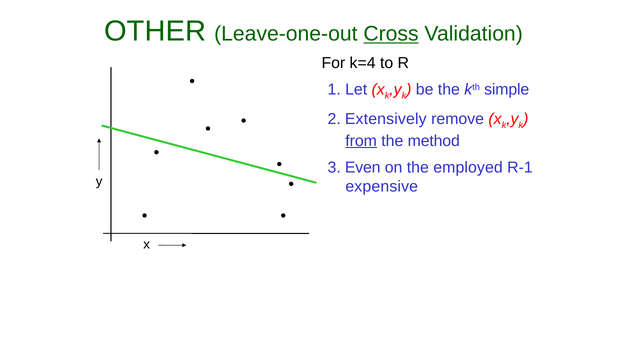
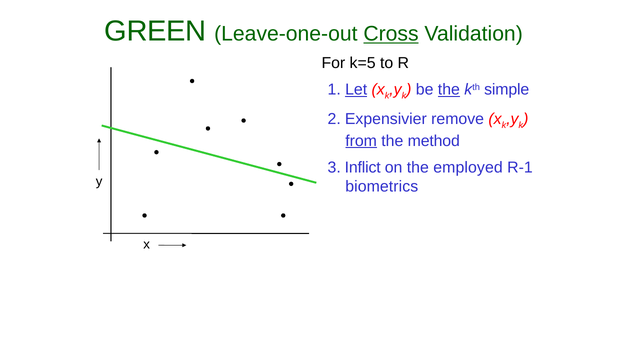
OTHER: OTHER -> GREEN
k=4: k=4 -> k=5
Let underline: none -> present
the at (449, 90) underline: none -> present
Extensively: Extensively -> Expensivier
Even: Even -> Inflict
expensive: expensive -> biometrics
